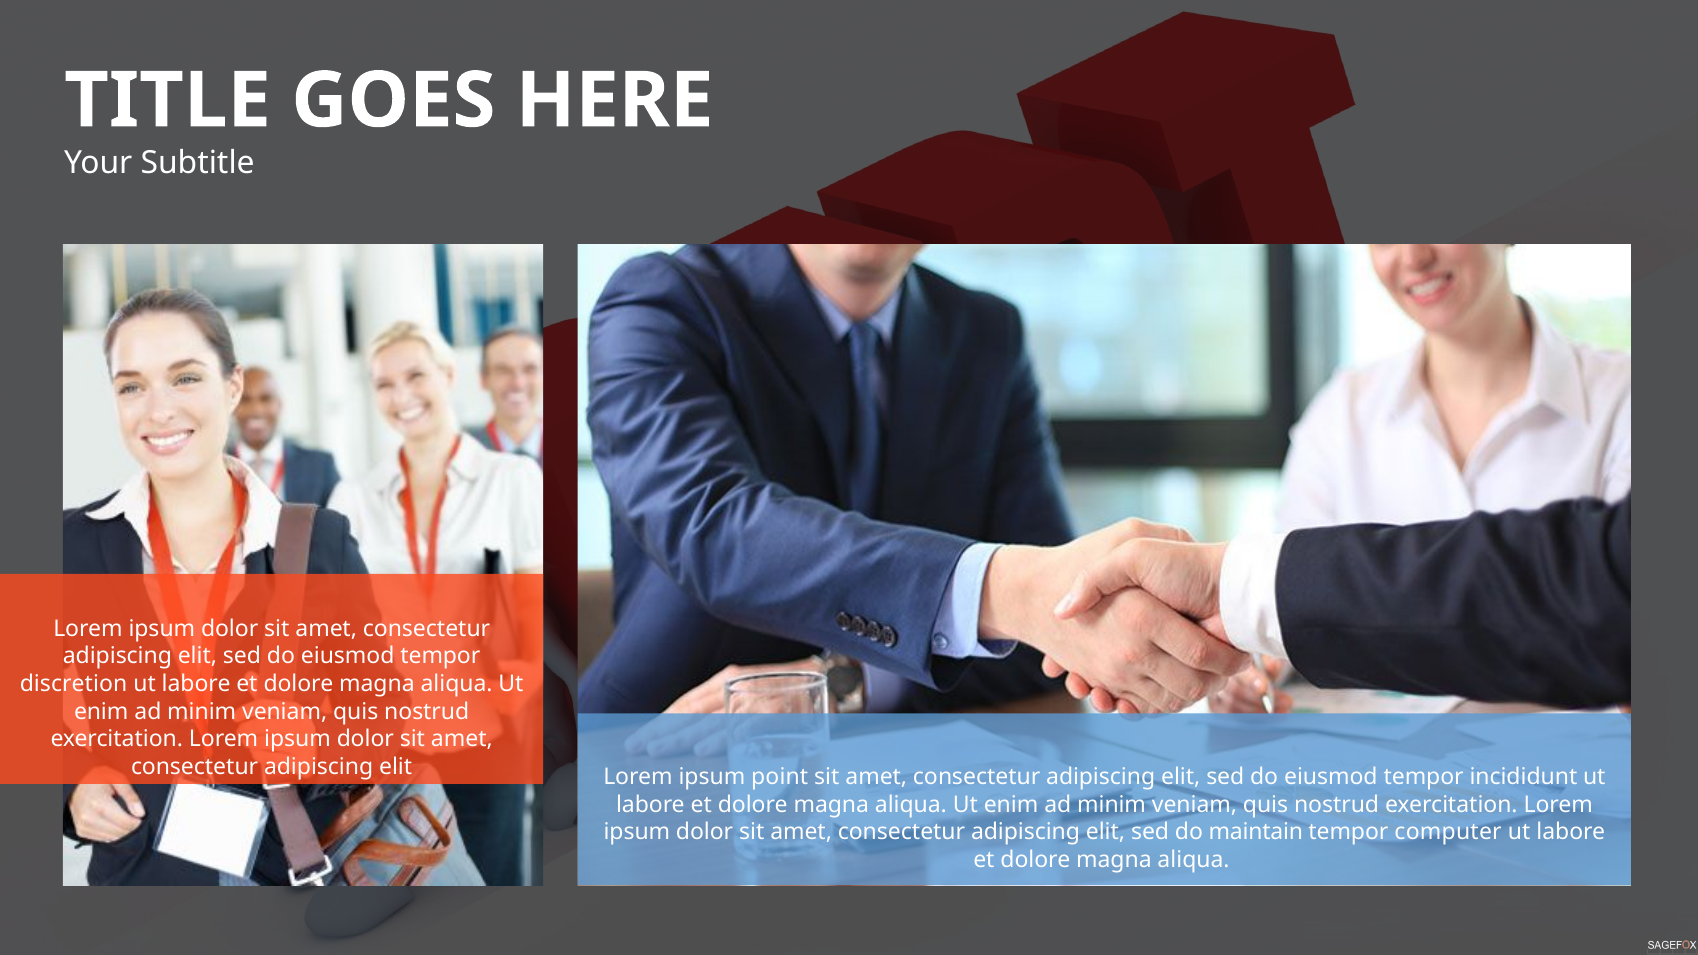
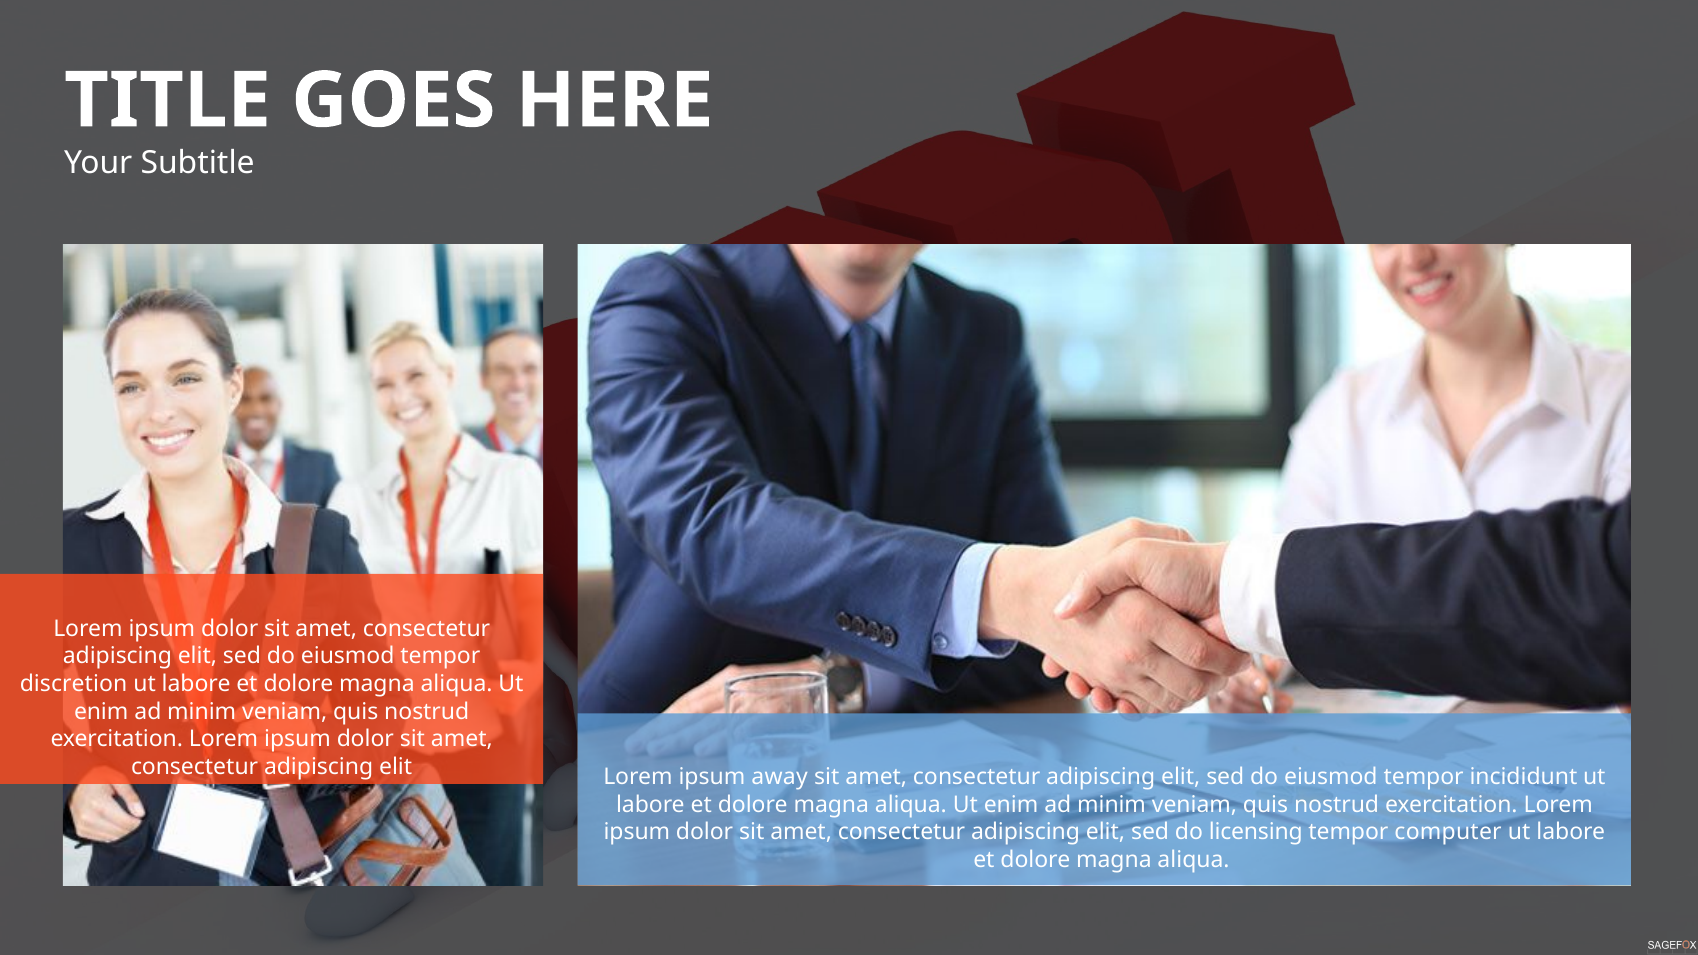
point: point -> away
maintain: maintain -> licensing
